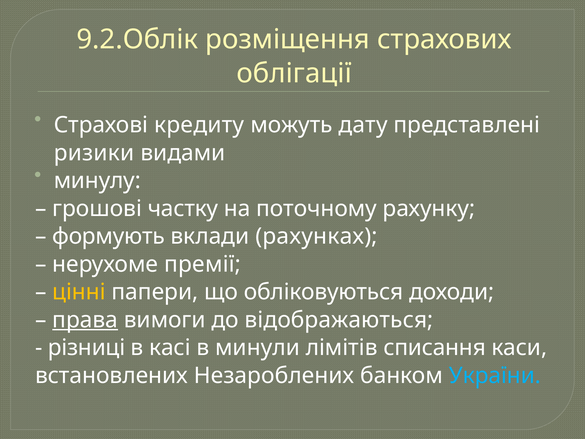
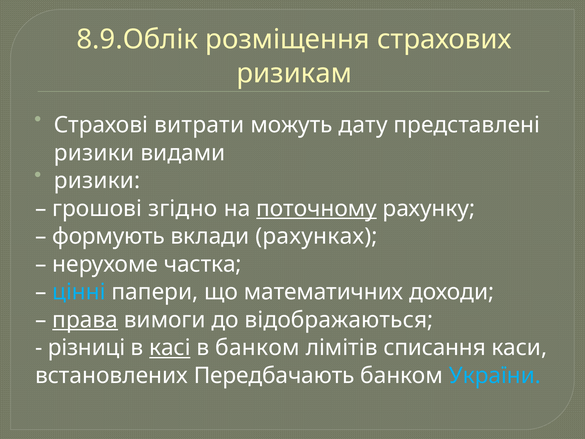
9.2.Облік: 9.2.Облік -> 8.9.Облік
облігації: облігації -> ризикам
кредиту: кредиту -> витрати
минулу at (97, 181): минулу -> ризики
частку: частку -> згідно
поточному underline: none -> present
премії: премії -> частка
цінні colour: yellow -> light blue
обліковуються: обліковуються -> математичних
касі underline: none -> present
в минули: минули -> банком
Незароблених: Незароблених -> Передбачають
